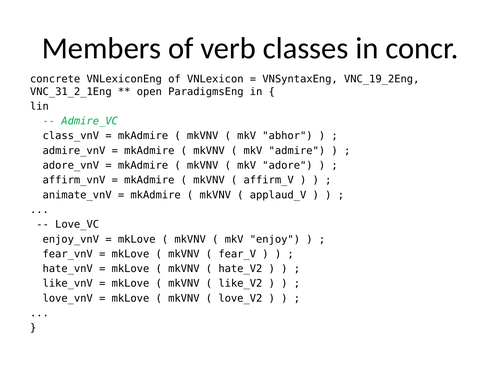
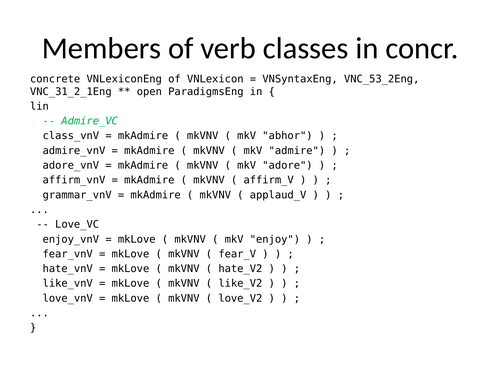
VNC_19_2Eng: VNC_19_2Eng -> VNC_53_2Eng
animate_vnV: animate_vnV -> grammar_vnV
